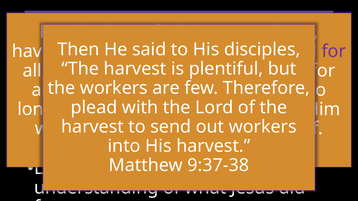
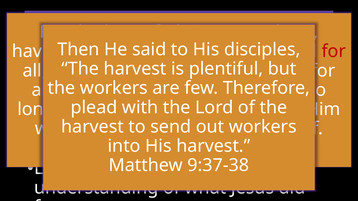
for at (334, 51) colour: purple -> red
